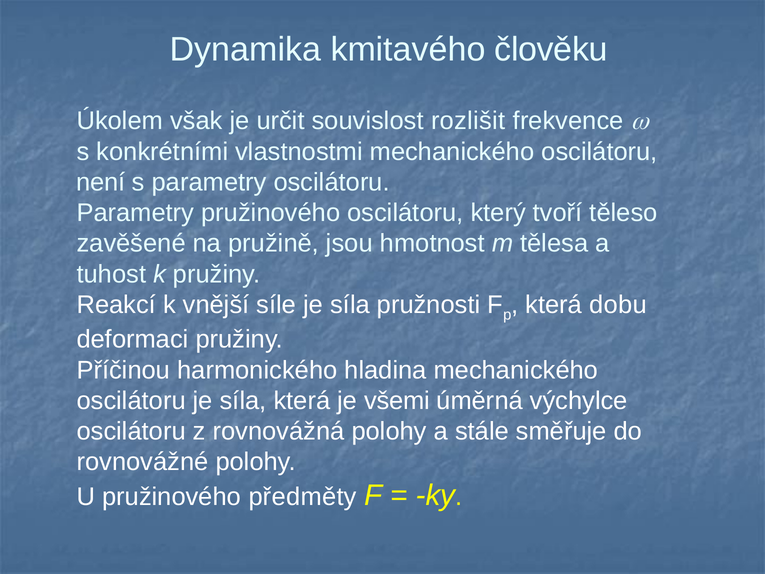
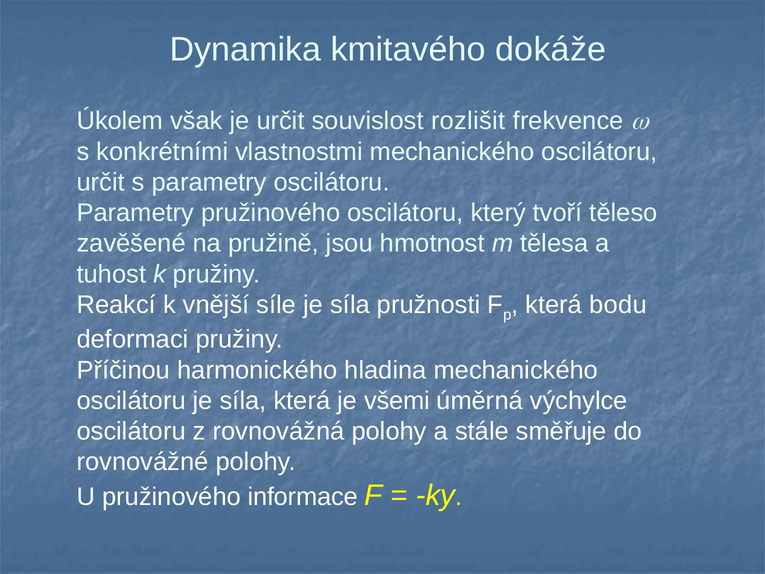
člověku: člověku -> dokáže
není at (101, 182): není -> určit
dobu: dobu -> bodu
předměty: předměty -> informace
